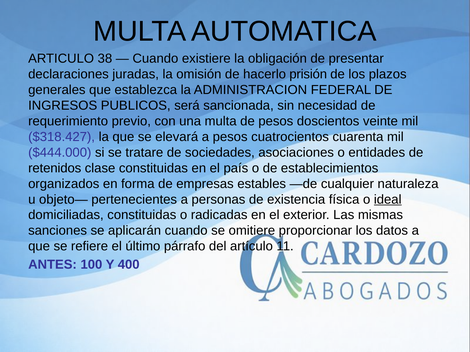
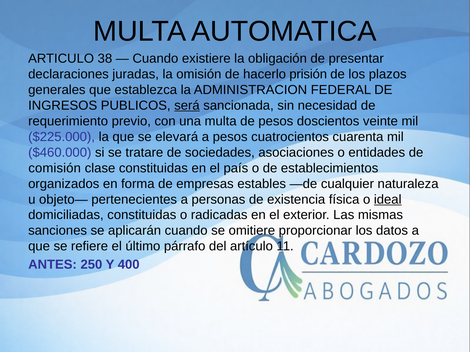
será underline: none -> present
$318.427: $318.427 -> $225.000
$444.000: $444.000 -> $460.000
retenidos: retenidos -> comisión
100: 100 -> 250
